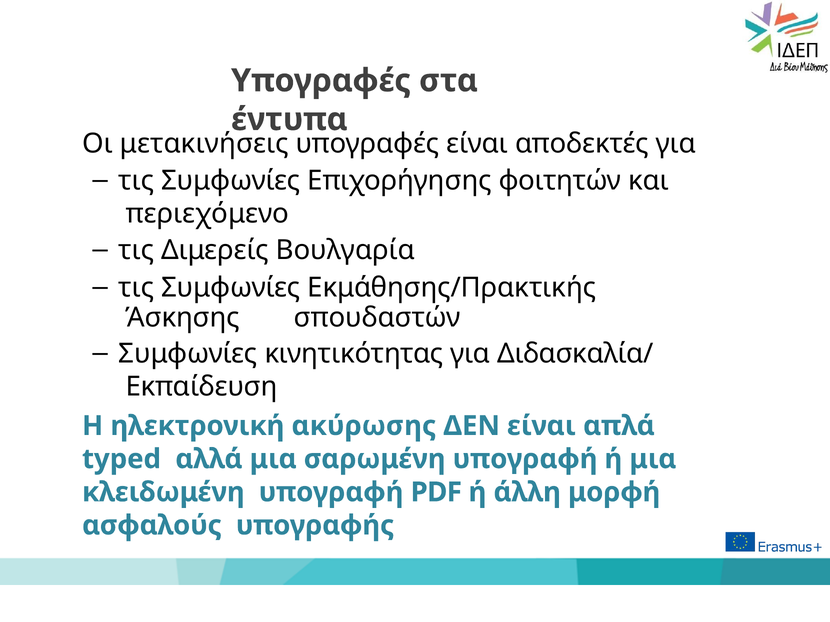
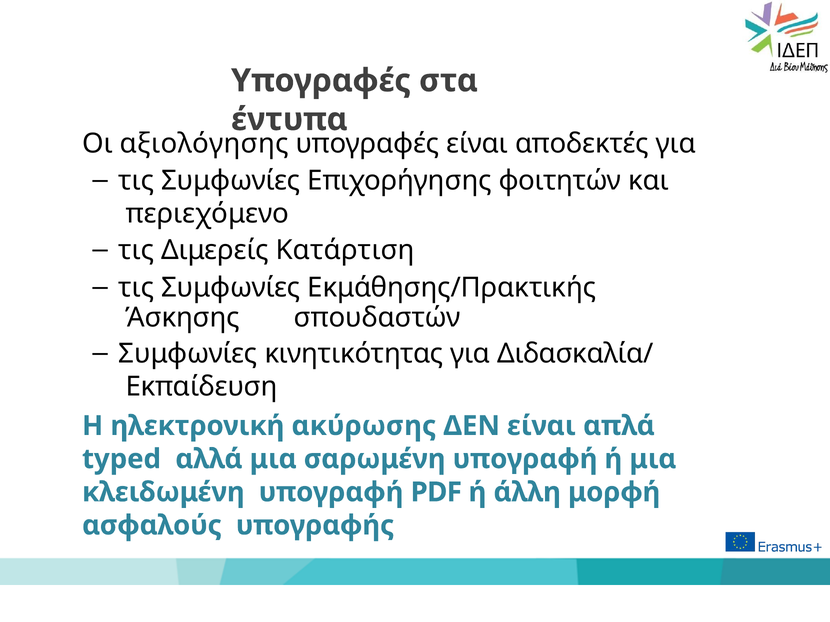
μετακινήσεις: μετακινήσεις -> αξιολόγησης
Βουλγαρία: Βουλγαρία -> Kατάρτιση
